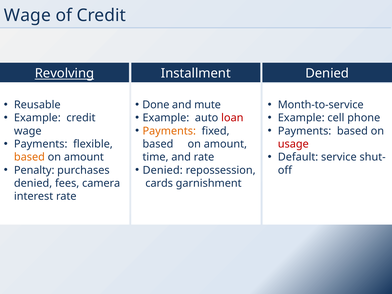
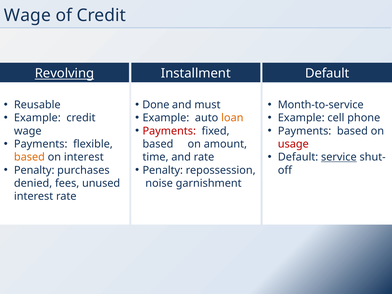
Denied at (327, 73): Denied -> Default
mute: mute -> must
loan colour: red -> orange
Payments at (169, 131) colour: orange -> red
service underline: none -> present
amount at (84, 157): amount -> interest
Denied at (163, 170): Denied -> Penalty
camera: camera -> unused
cards: cards -> noise
